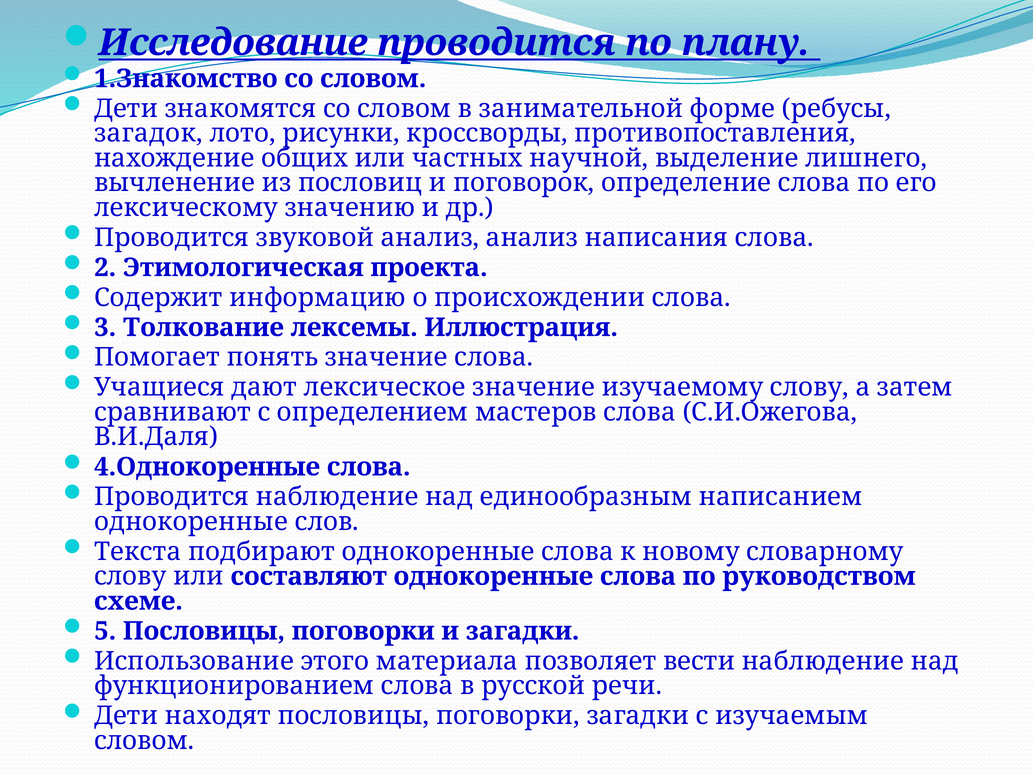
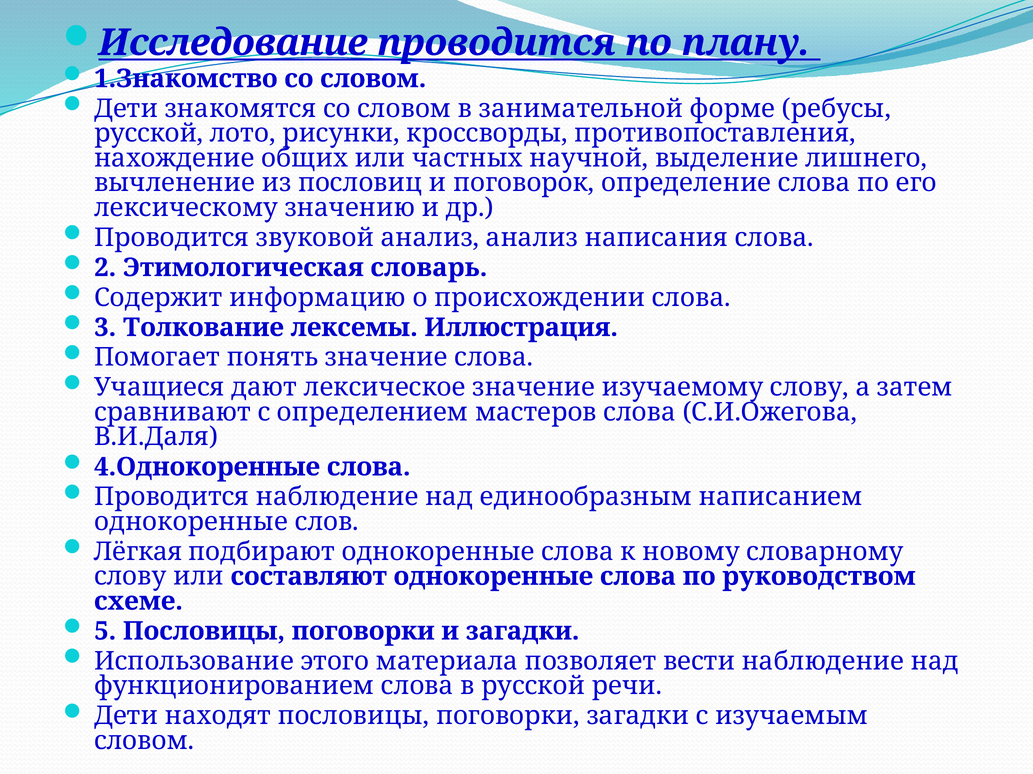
загадок at (148, 133): загадок -> русской
проекта: проекта -> словарь
Текста: Текста -> Лёгкая
